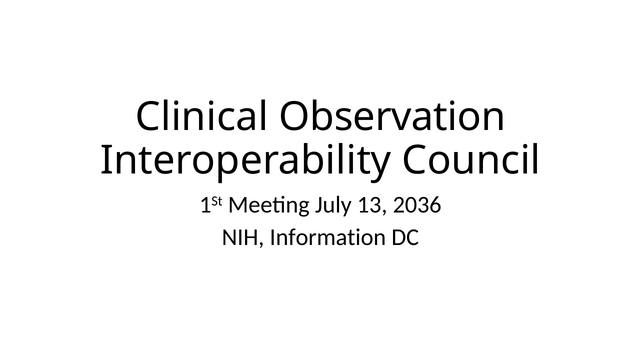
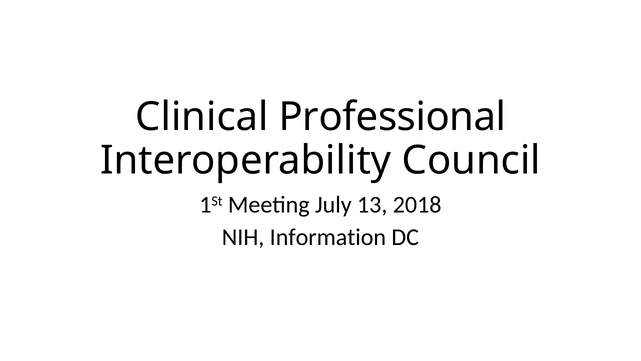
Observation: Observation -> Professional
2036: 2036 -> 2018
